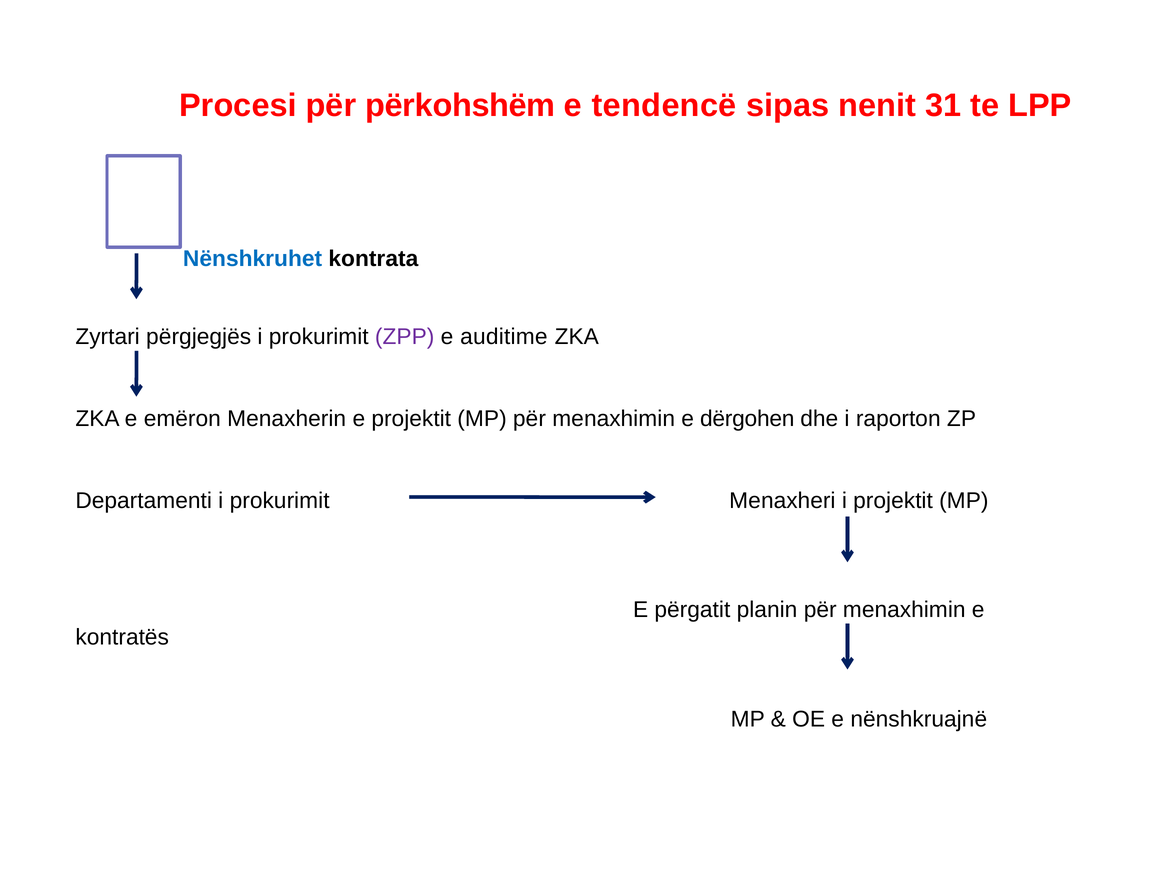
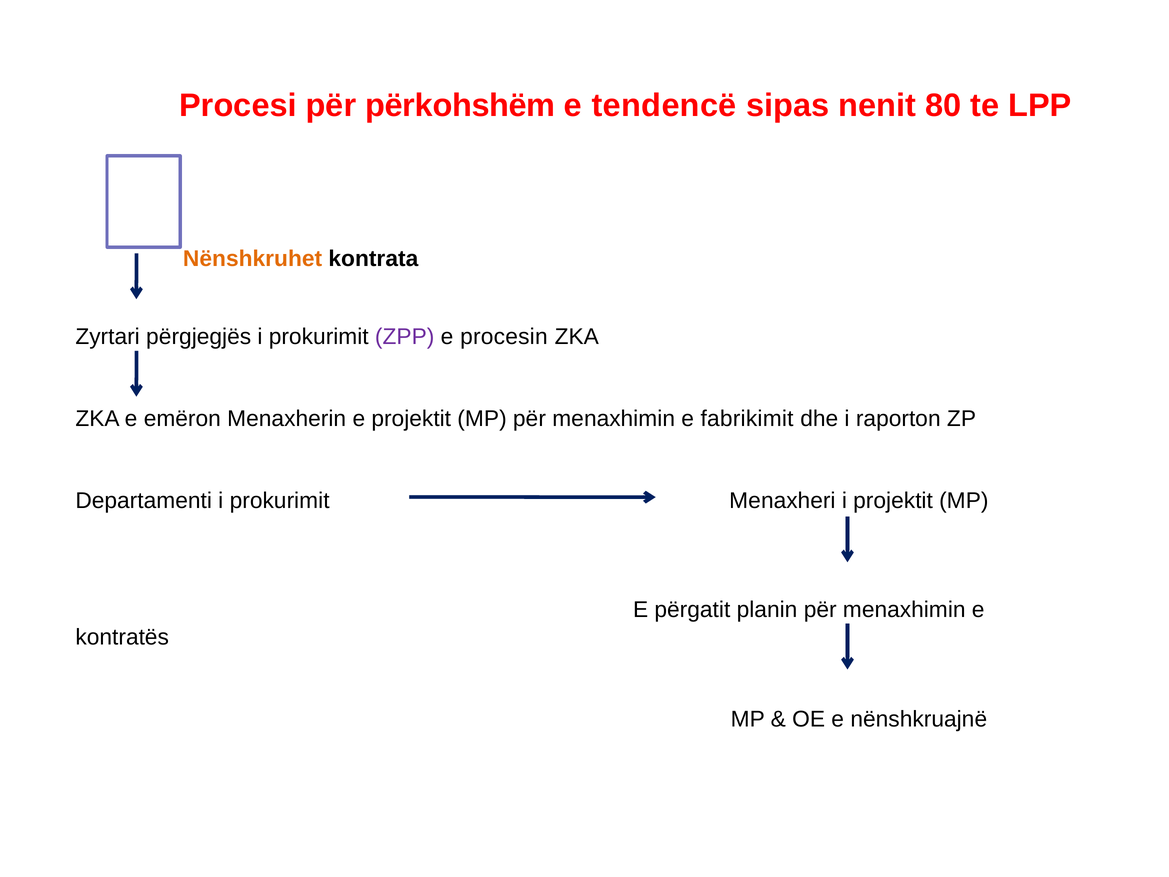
31: 31 -> 80
Nënshkruhet colour: blue -> orange
auditime: auditime -> procesin
dërgohen: dërgohen -> fabrikimit
